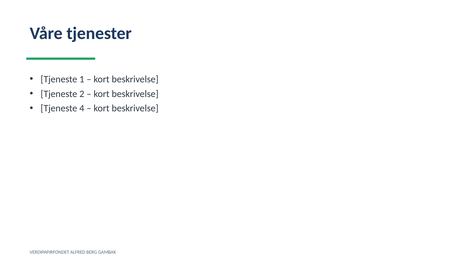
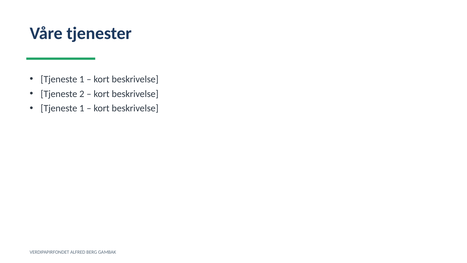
4 at (82, 108): 4 -> 1
